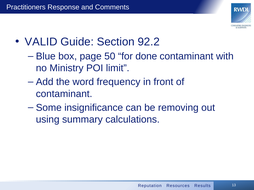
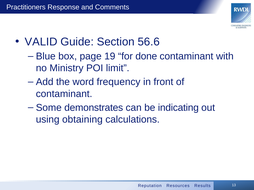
92.2: 92.2 -> 56.6
50: 50 -> 19
insignificance: insignificance -> demonstrates
removing: removing -> indicating
summary: summary -> obtaining
